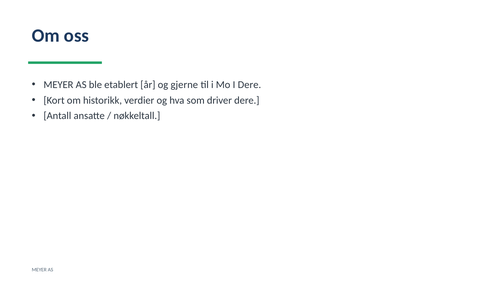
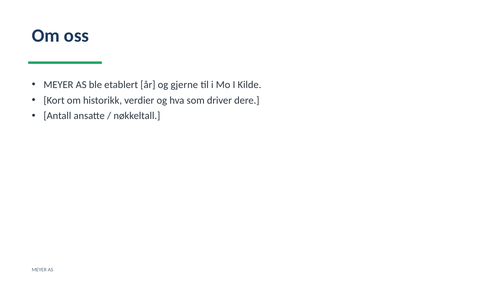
I Dere: Dere -> Kilde
